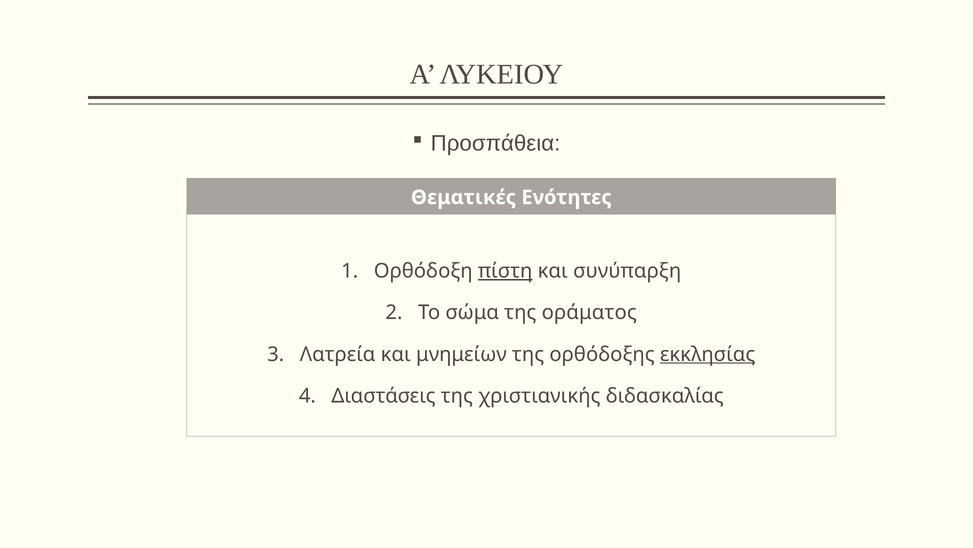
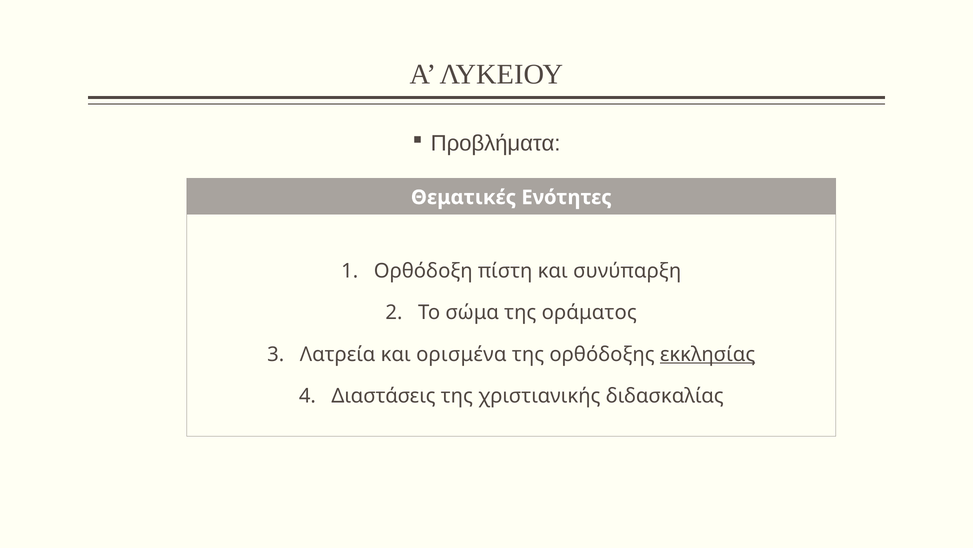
Προσπάθεια: Προσπάθεια -> Προβλήματα
πίστη underline: present -> none
μνημείων: μνημείων -> ορισμένα
